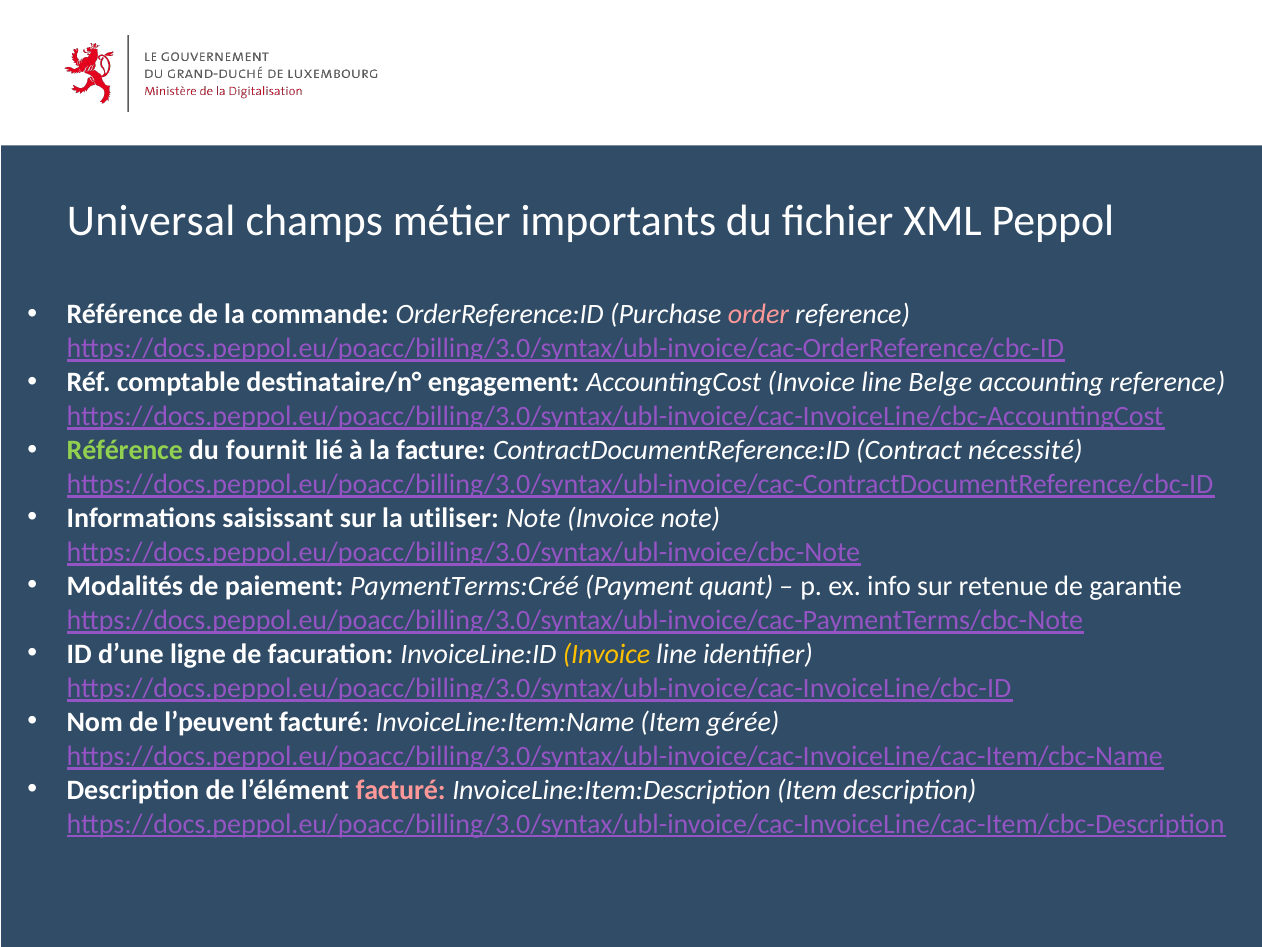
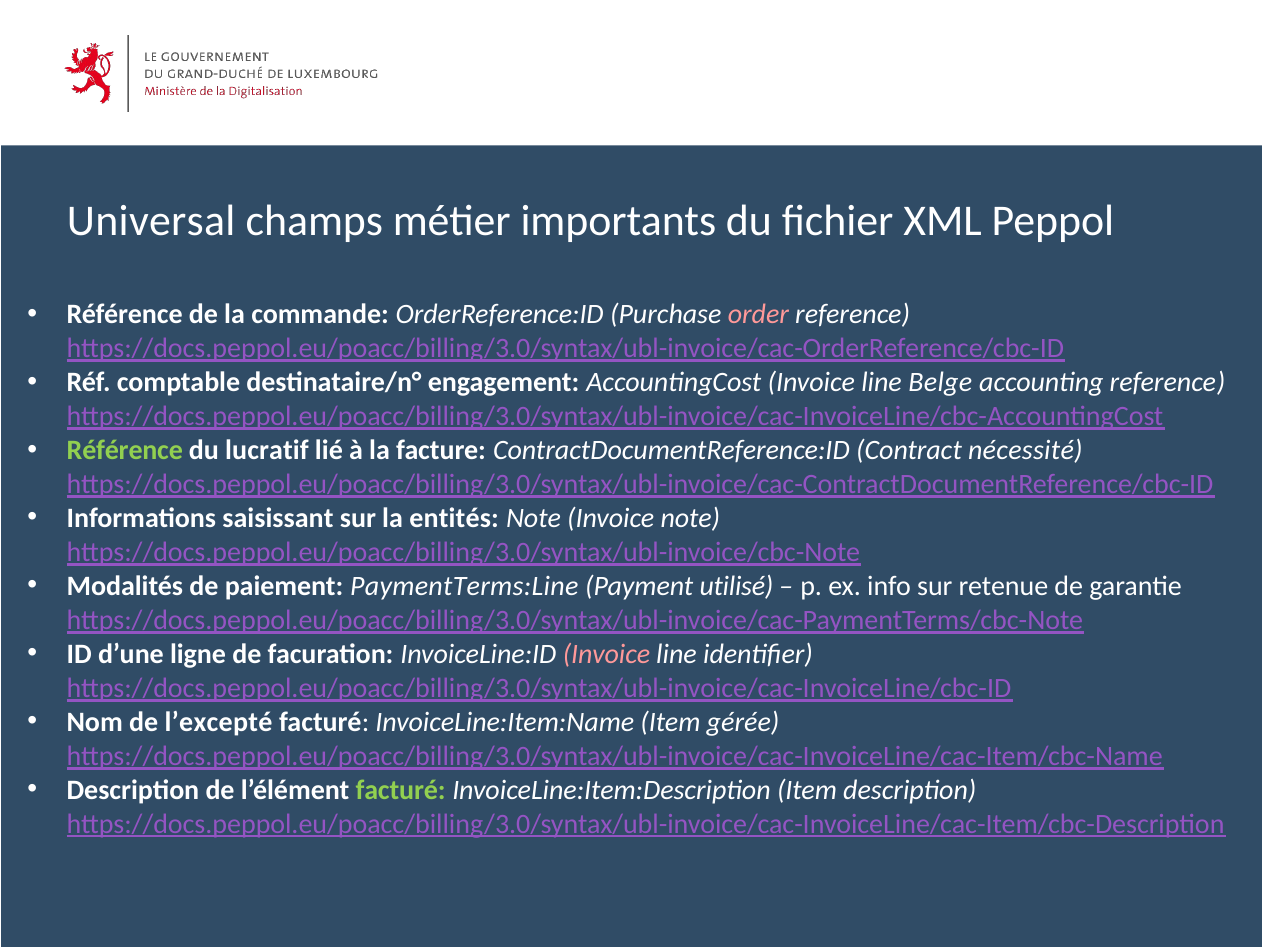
fournit: fournit -> lucratif
utiliser: utiliser -> entités
PaymentTerms:Créé: PaymentTerms:Créé -> PaymentTerms:Line
quant: quant -> utilisé
Invoice at (606, 654) colour: yellow -> pink
l’peuvent: l’peuvent -> l’excepté
facturé at (401, 790) colour: pink -> light green
